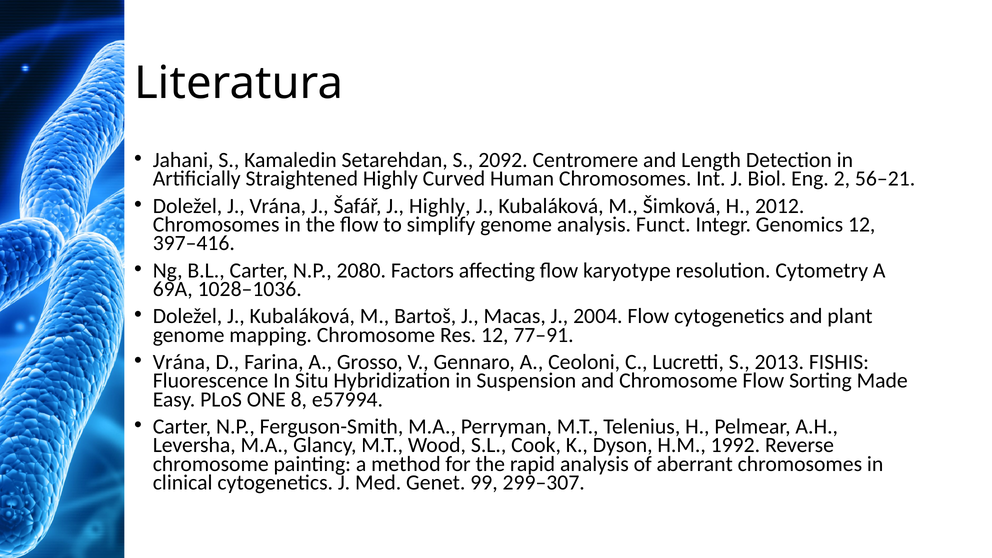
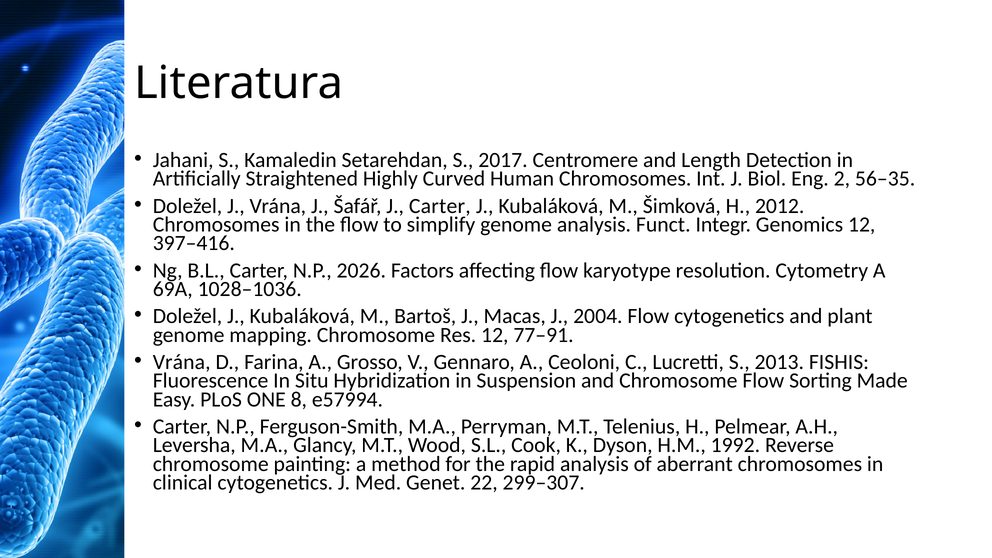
2092: 2092 -> 2017
56–21: 56–21 -> 56–35
J Highly: Highly -> Carter
2080: 2080 -> 2026
99: 99 -> 22
